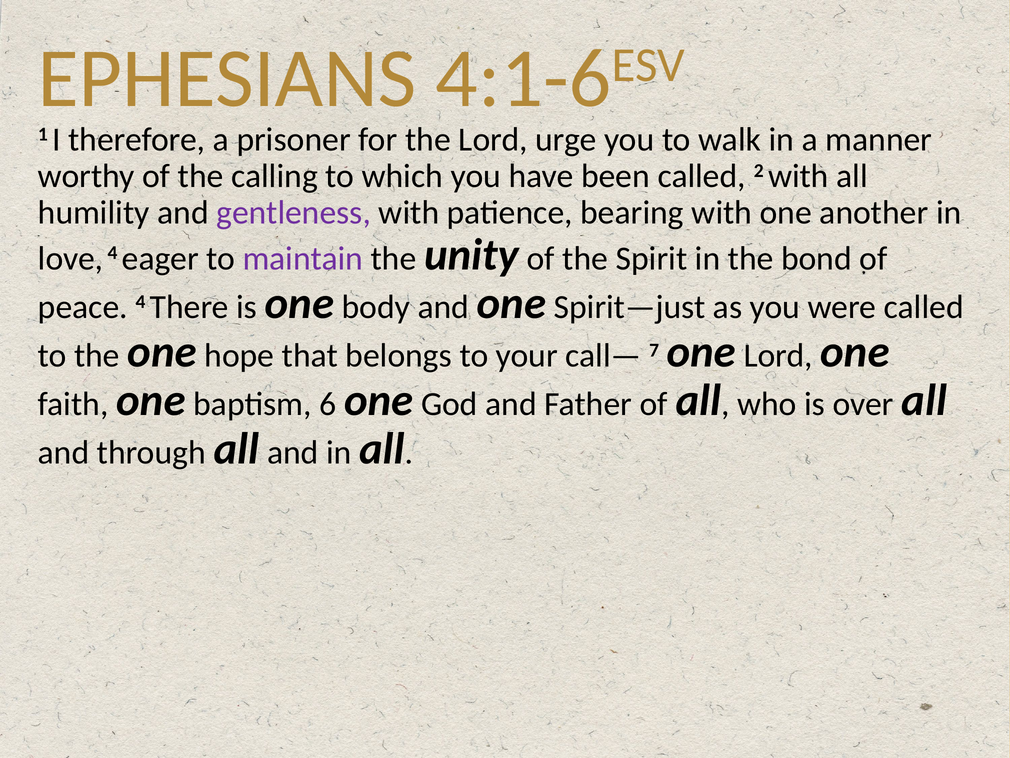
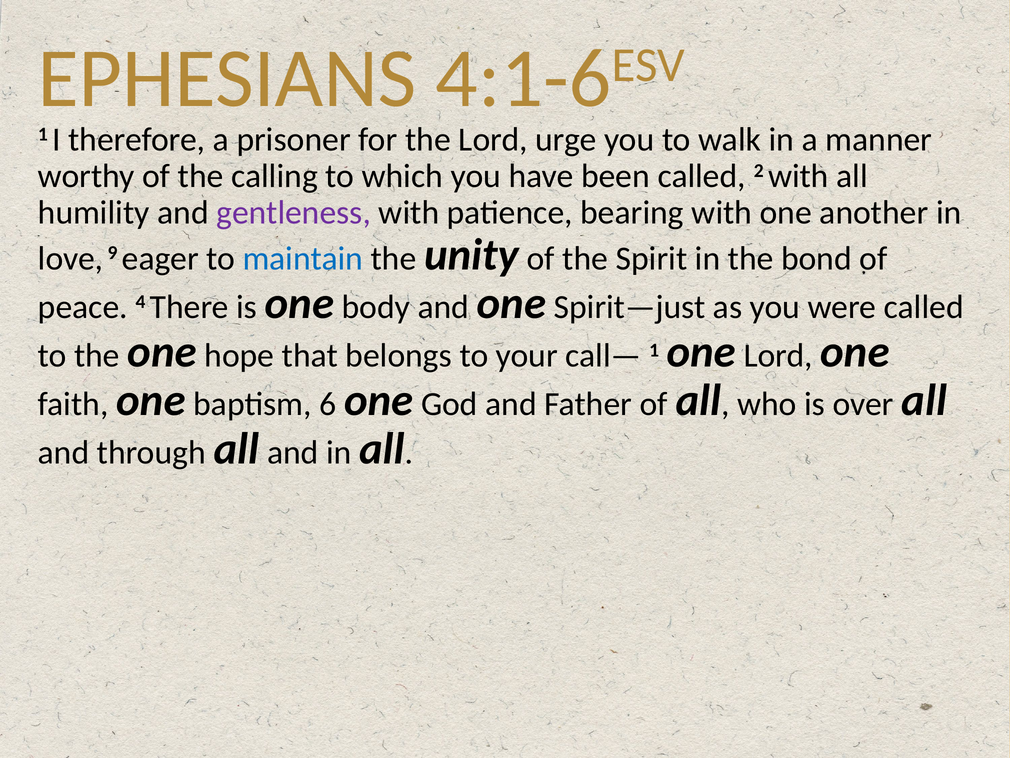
love 4: 4 -> 9
maintain colour: purple -> blue
call— 7: 7 -> 1
